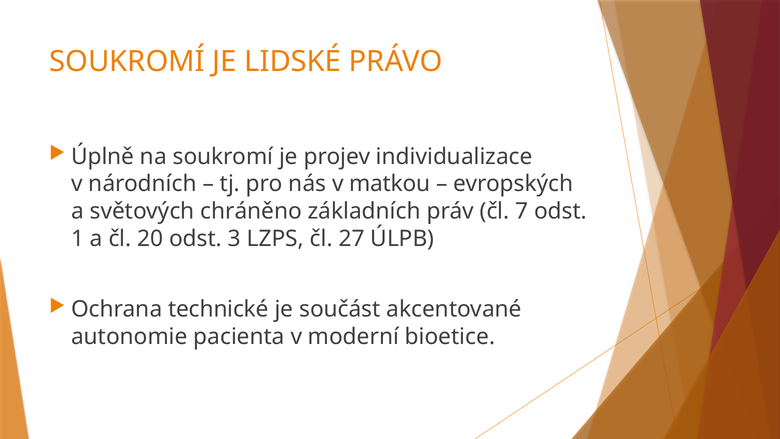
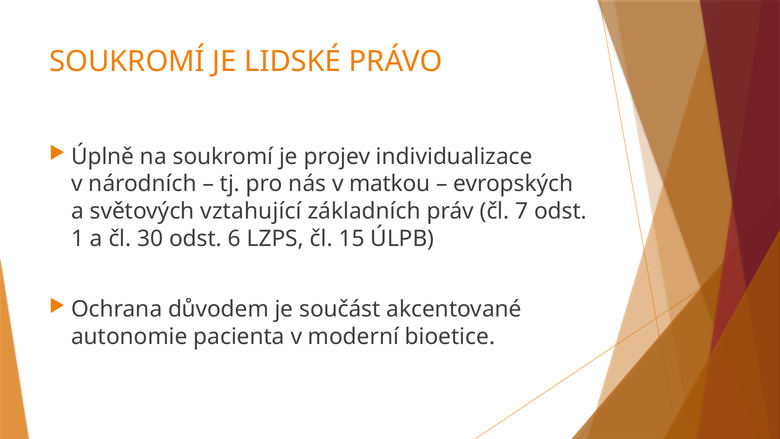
chráněno: chráněno -> vztahující
20: 20 -> 30
3: 3 -> 6
27: 27 -> 15
technické: technické -> důvodem
